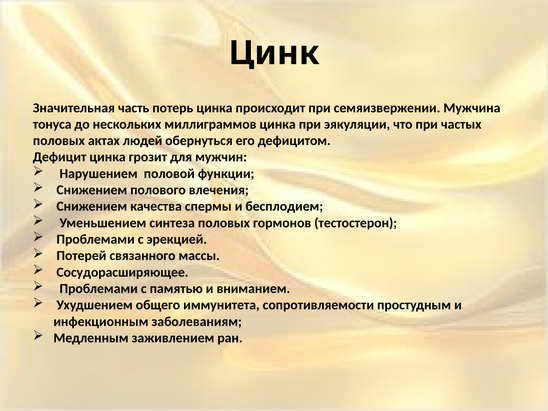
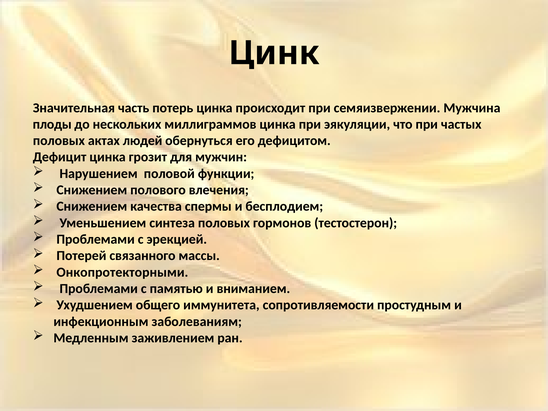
тонуса: тонуса -> плоды
Сосудорасширяющее: Сосудорасширяющее -> Онкопротекторными
